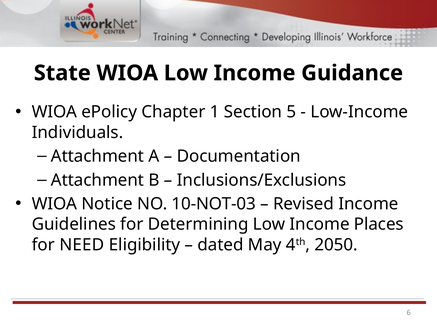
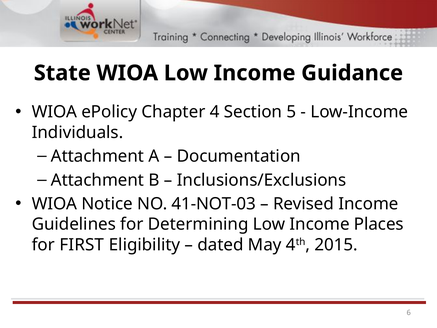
1: 1 -> 4
10-NOT-03: 10-NOT-03 -> 41-NOT-03
NEED: NEED -> FIRST
2050: 2050 -> 2015
